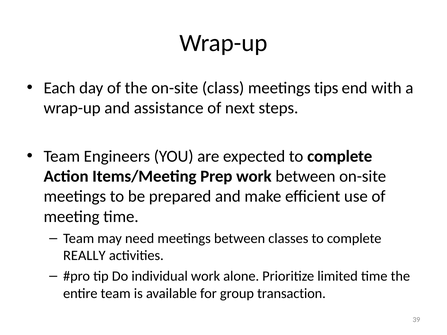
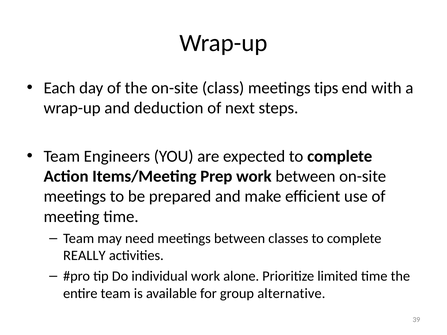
assistance: assistance -> deduction
transaction: transaction -> alternative
